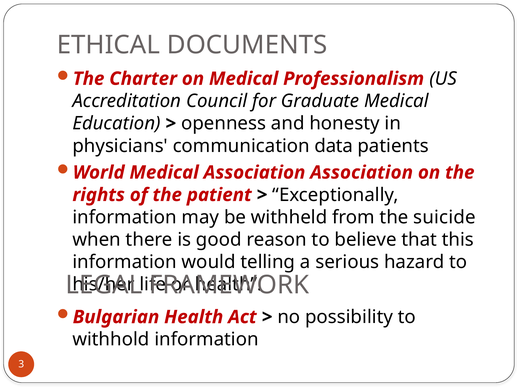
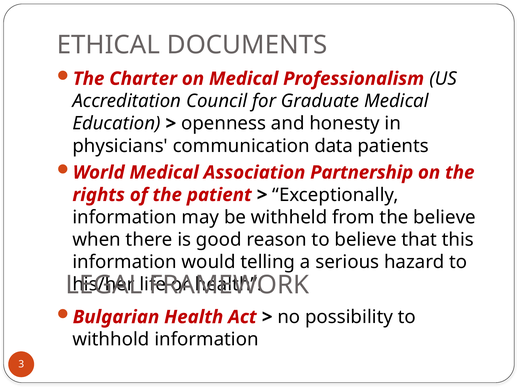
Association Association: Association -> Partnership
the suicide: suicide -> believe
